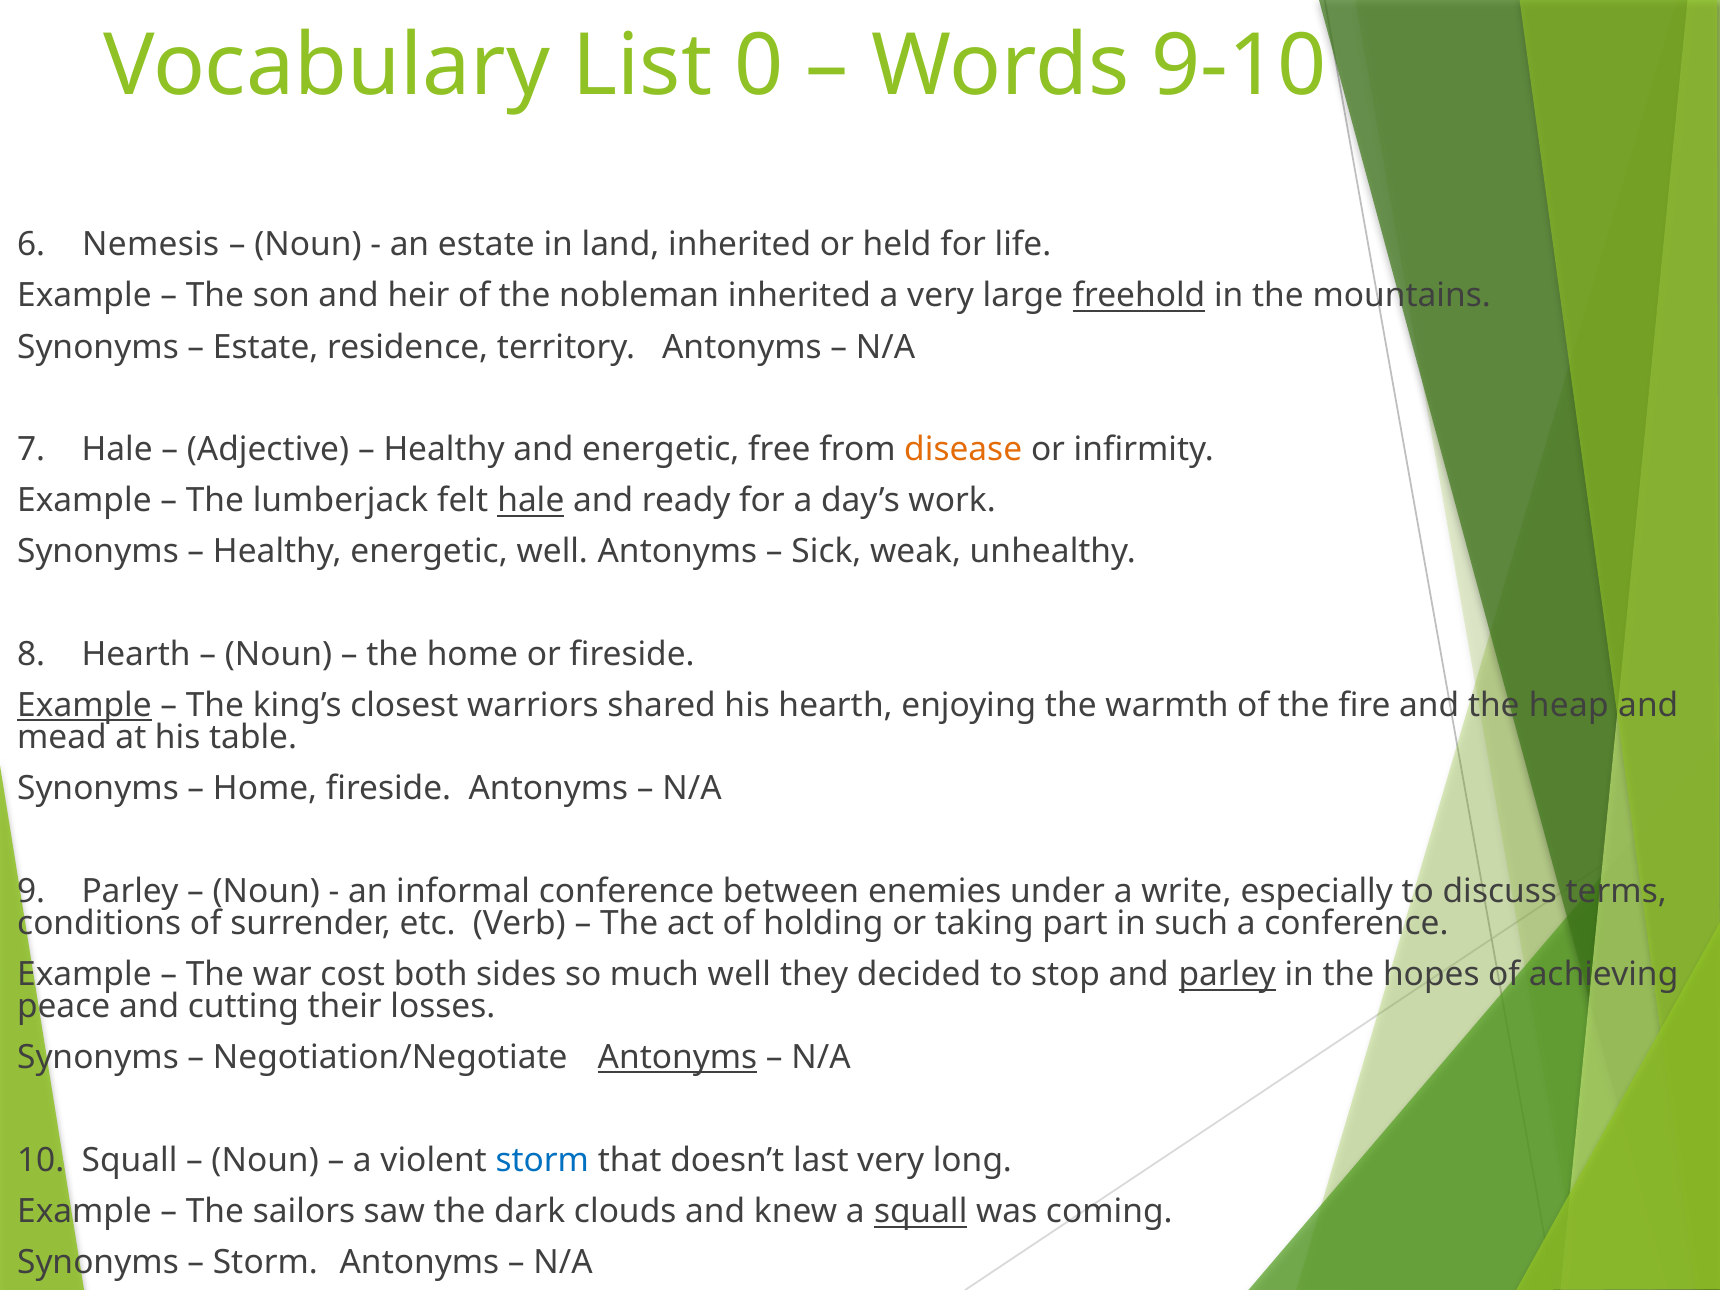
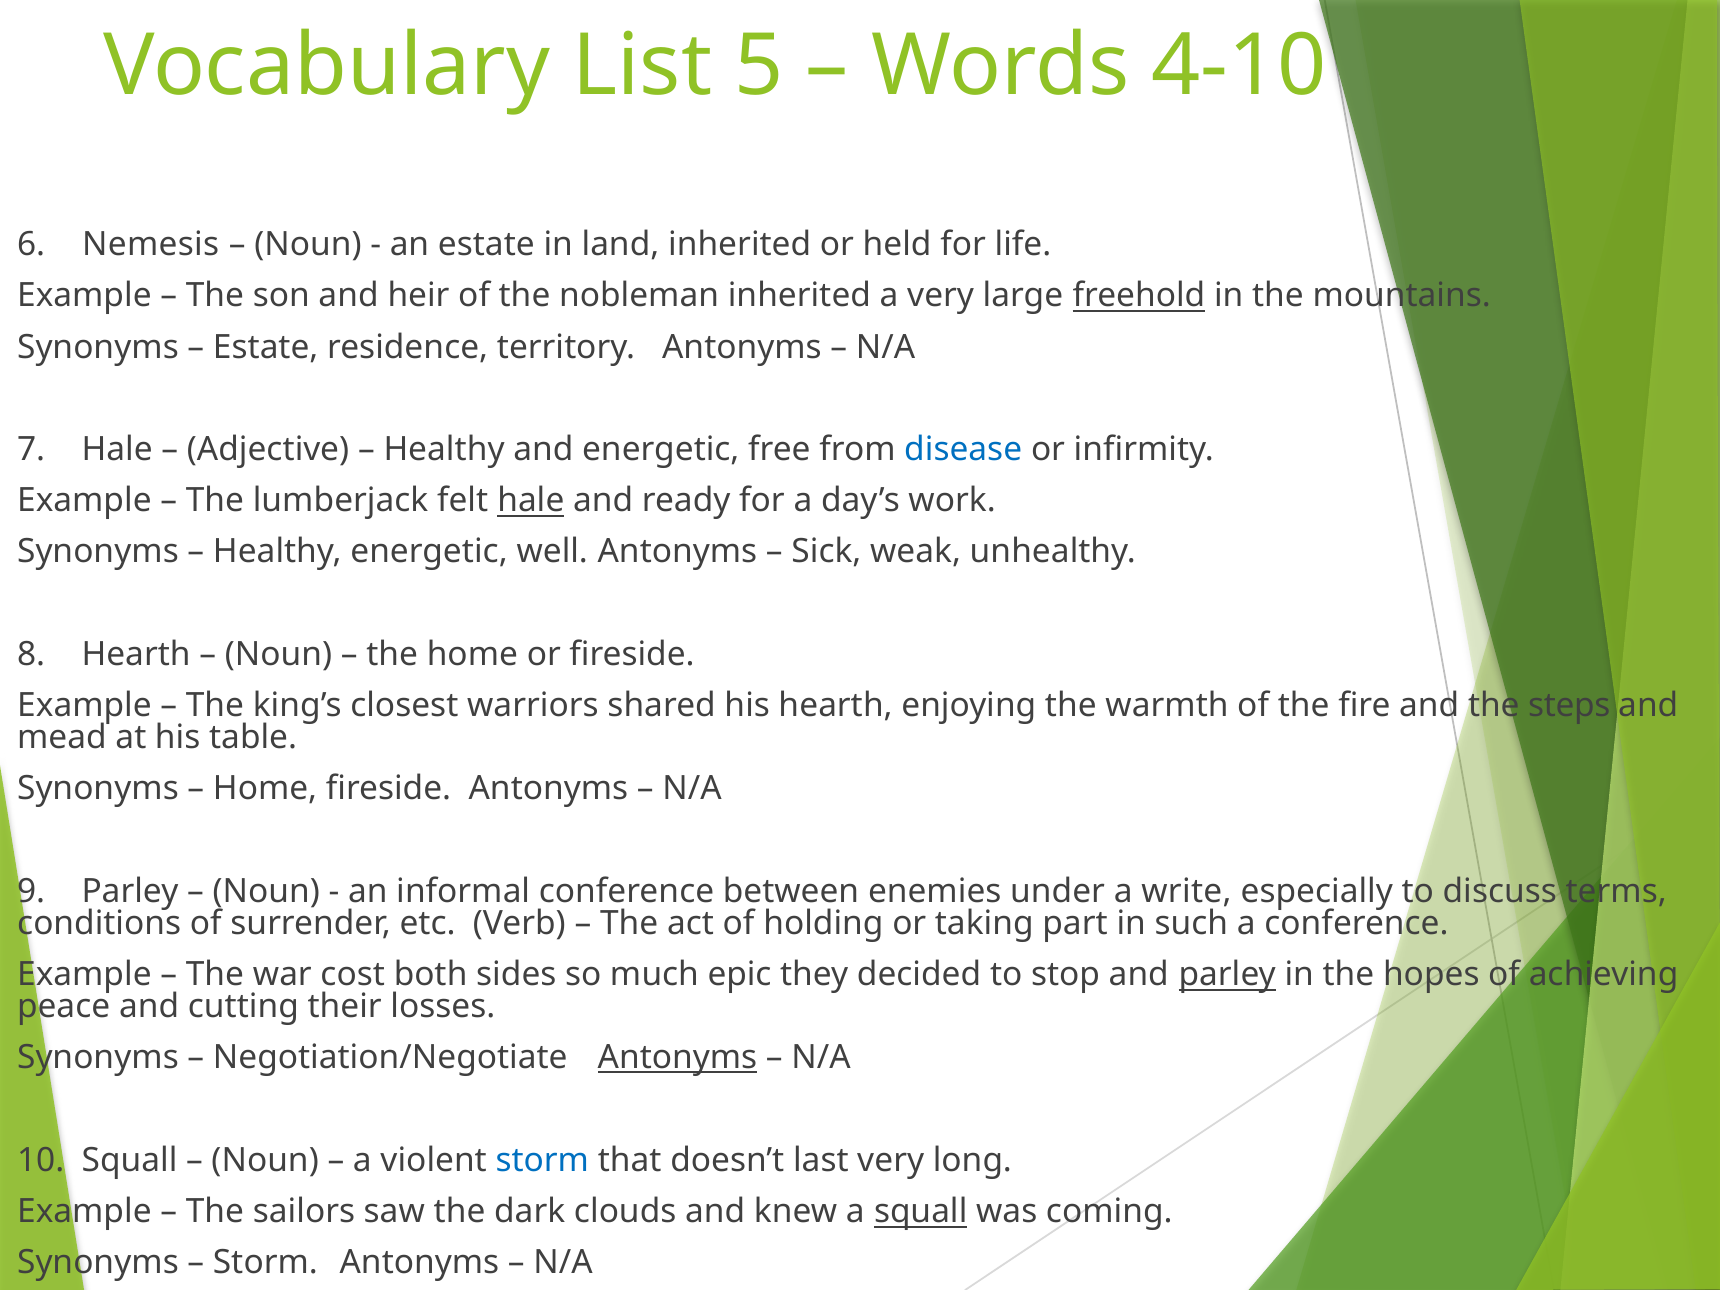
0: 0 -> 5
9-10: 9-10 -> 4-10
disease colour: orange -> blue
Example at (84, 705) underline: present -> none
heap: heap -> steps
much well: well -> epic
